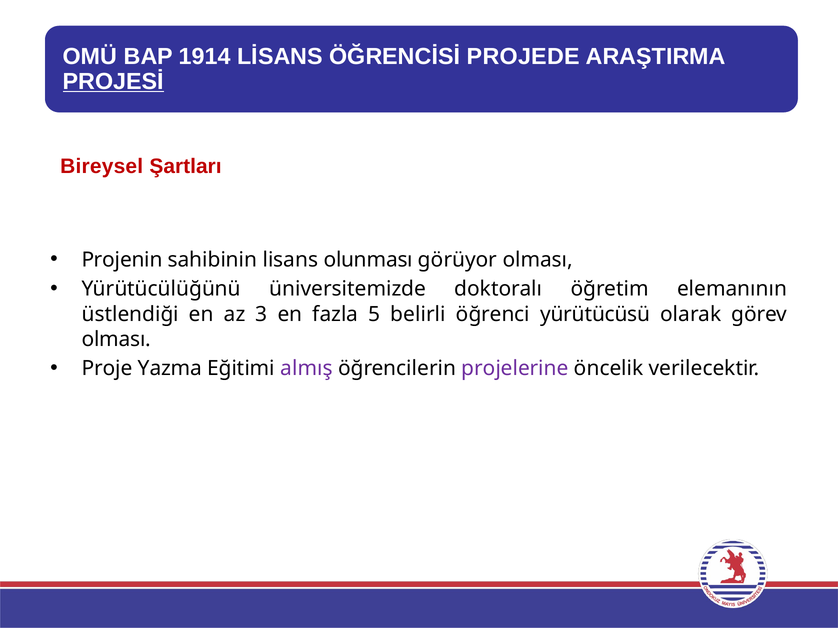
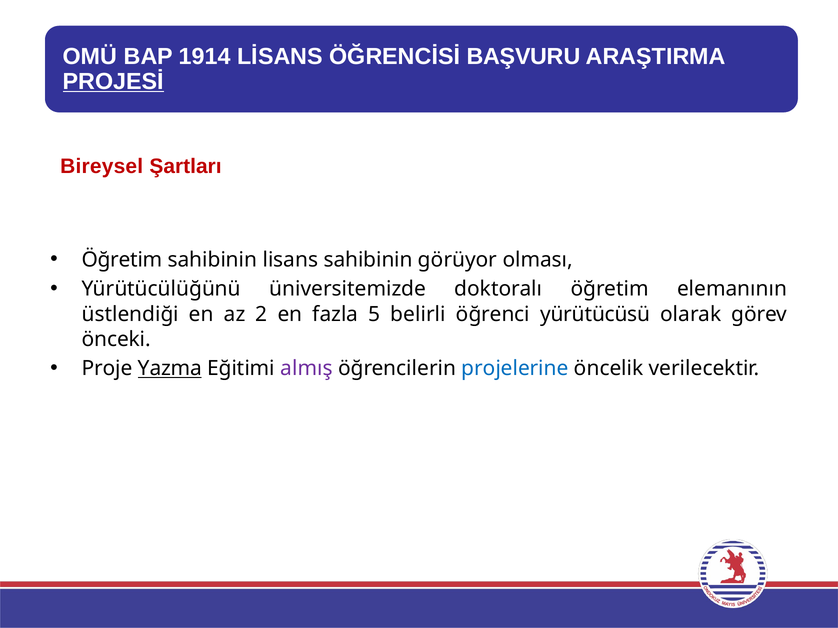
PROJEDE: PROJEDE -> BAŞVURU
Projenin at (122, 260): Projenin -> Öğretim
lisans olunması: olunması -> sahibinin
3: 3 -> 2
olması at (116, 340): olması -> önceki
Yazma underline: none -> present
projelerine colour: purple -> blue
